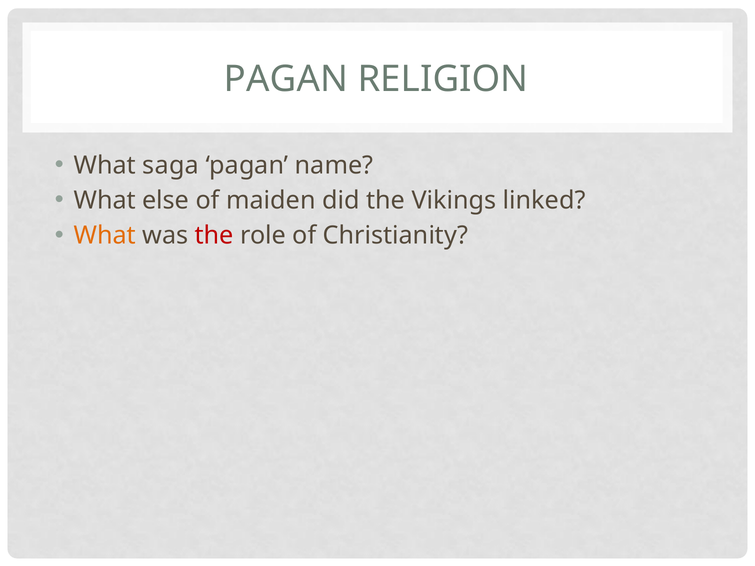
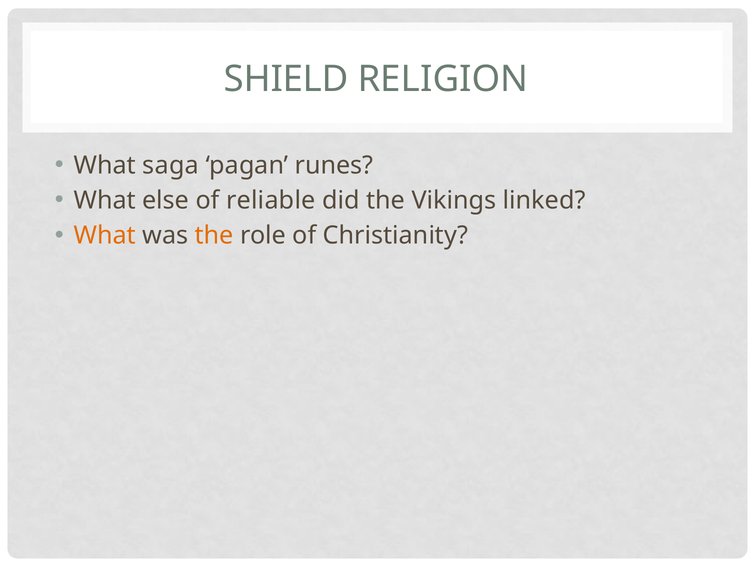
PAGAN at (286, 79): PAGAN -> SHIELD
name: name -> runes
maiden: maiden -> reliable
the at (214, 236) colour: red -> orange
